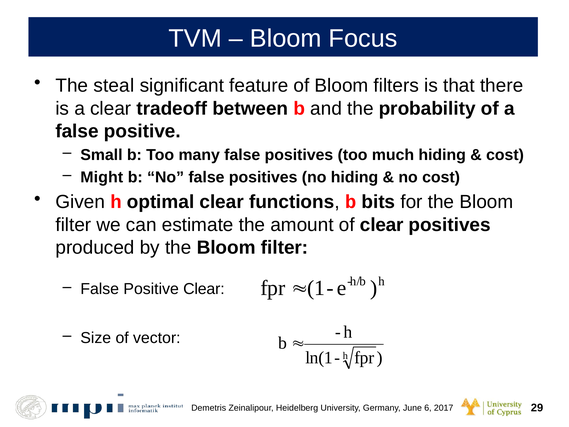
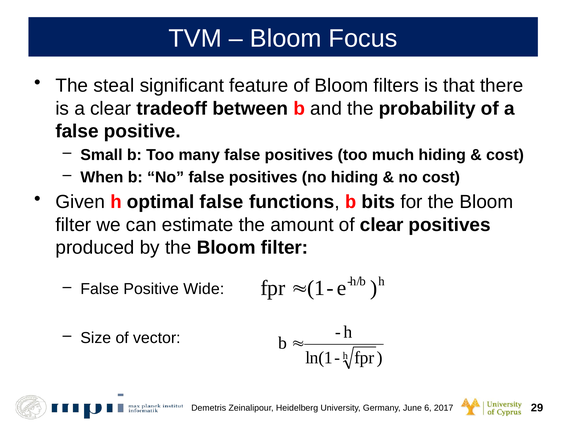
Might: Might -> When
optimal clear: clear -> false
Positive Clear: Clear -> Wide
